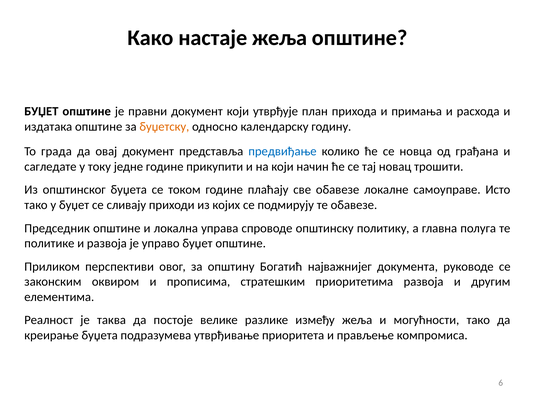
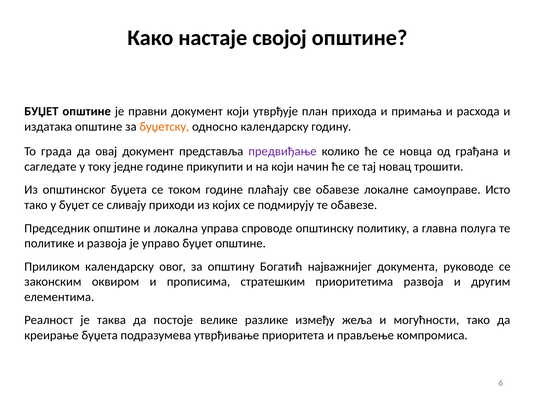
настаје жеља: жеља -> својој
предвиђање colour: blue -> purple
Приликом перспективи: перспективи -> календарску
